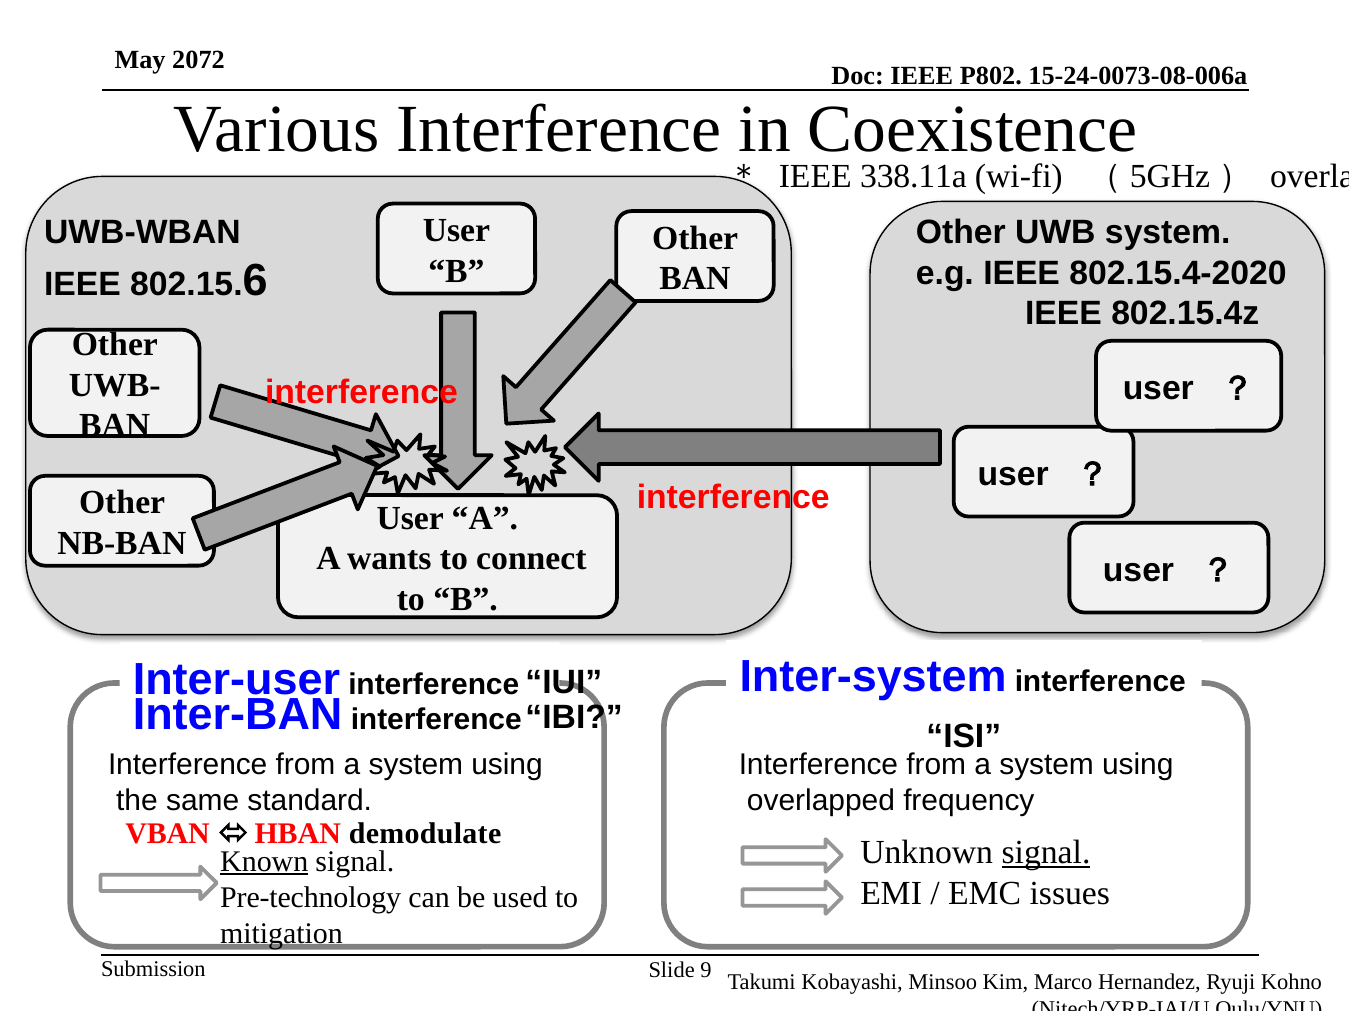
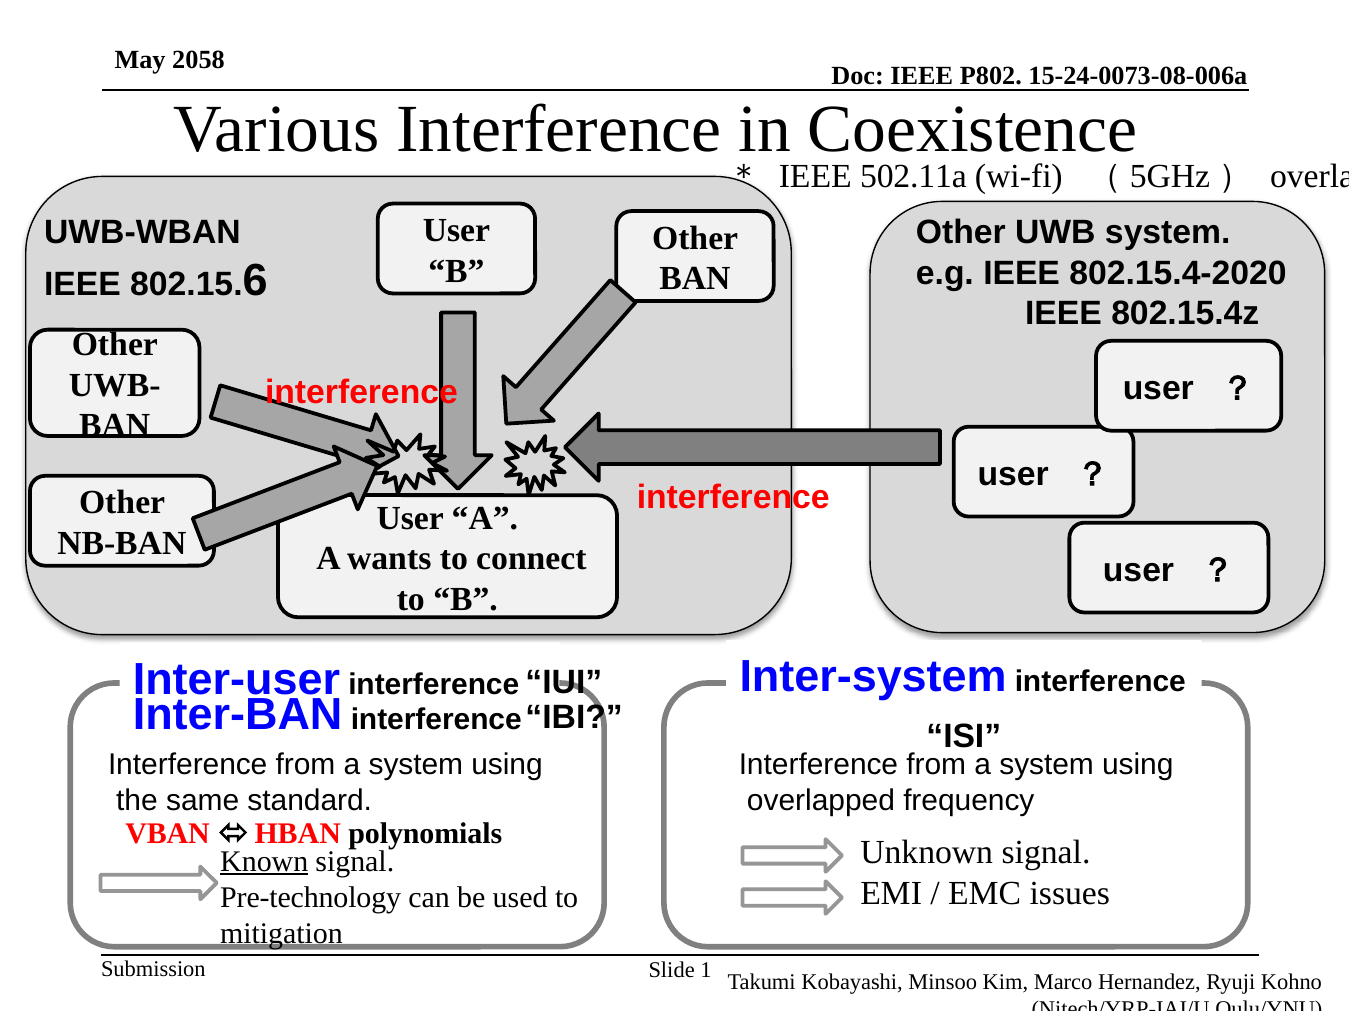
2072: 2072 -> 2058
338.11a: 338.11a -> 502.11a
demodulate: demodulate -> polynomials
signal at (1046, 853) underline: present -> none
9: 9 -> 1
